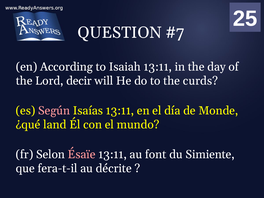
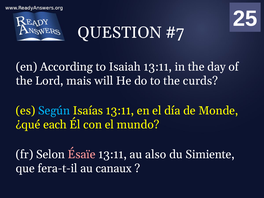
decir: decir -> mais
Según colour: pink -> light blue
land: land -> each
font: font -> also
décrite: décrite -> canaux
